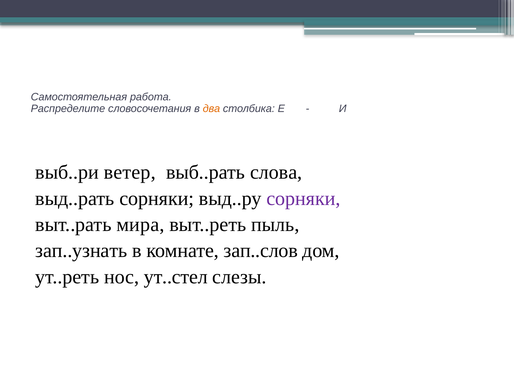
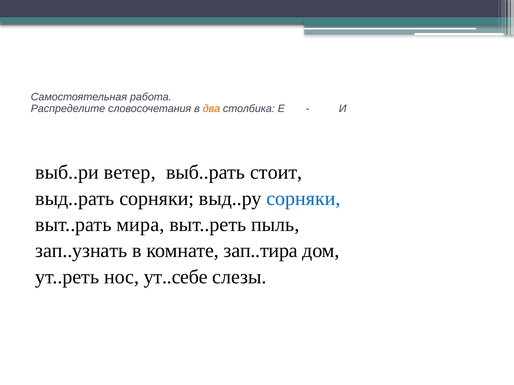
слова: слова -> стоит
сорняки at (303, 199) colour: purple -> blue
зап..слов: зап..слов -> зап..тира
ут..стел: ут..стел -> ут..себе
